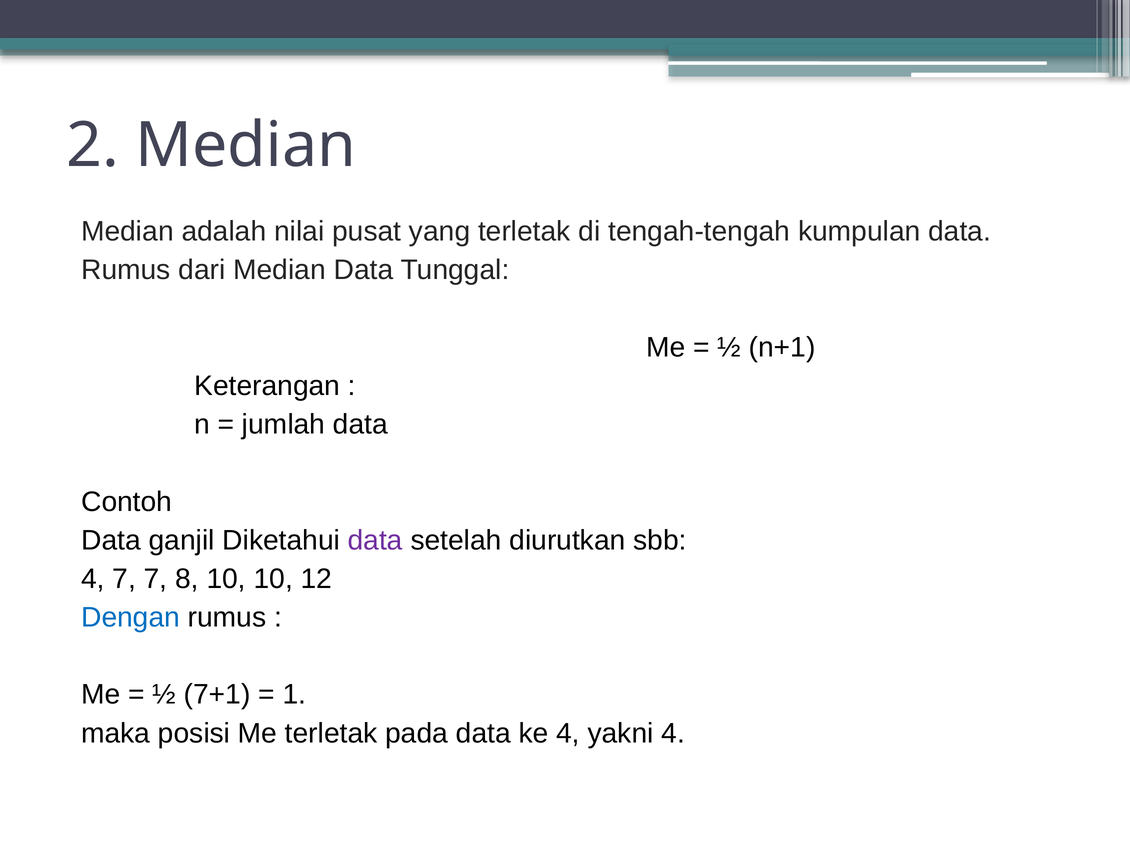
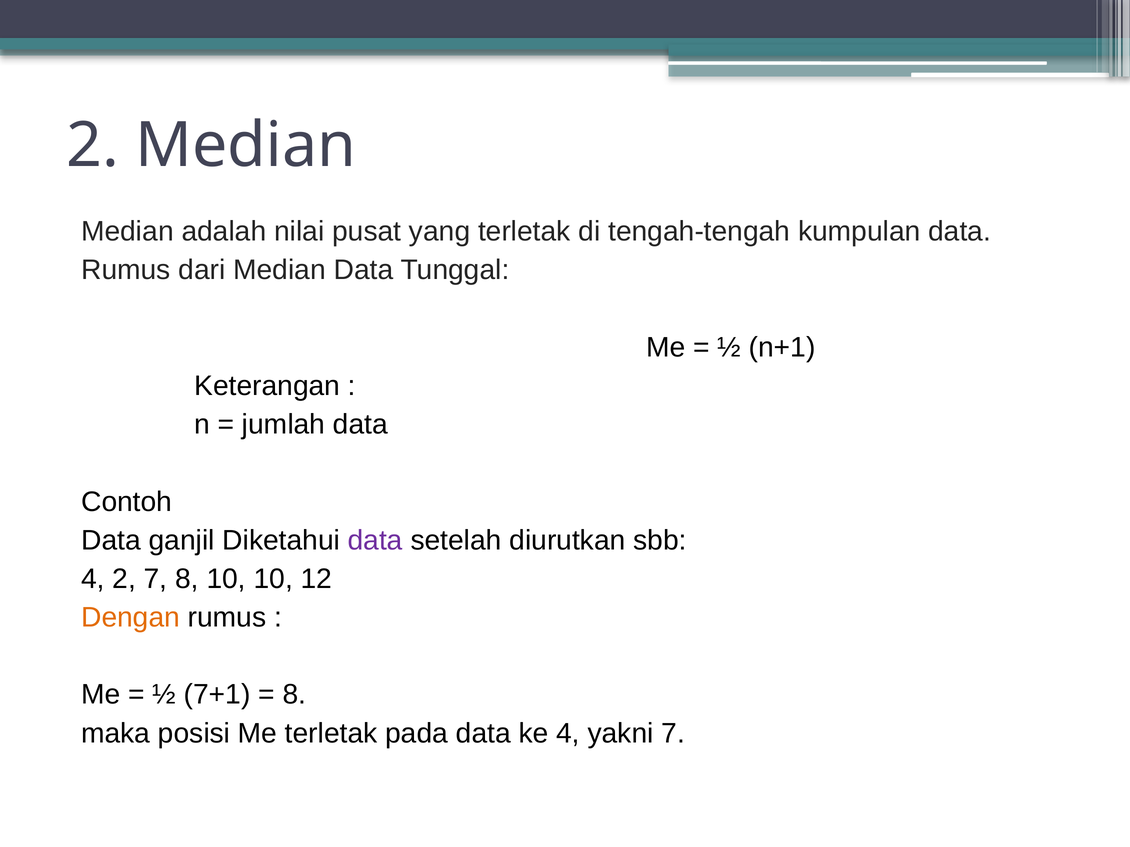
4 7: 7 -> 2
Dengan colour: blue -> orange
1 at (294, 695): 1 -> 8
yakni 4: 4 -> 7
